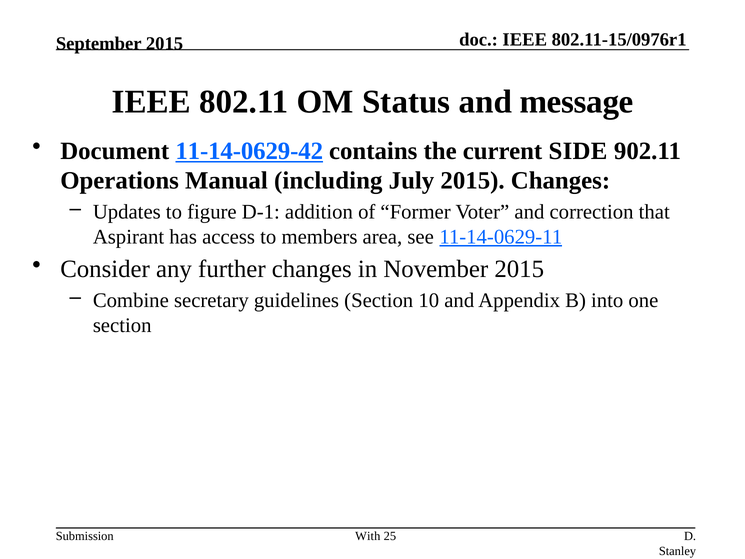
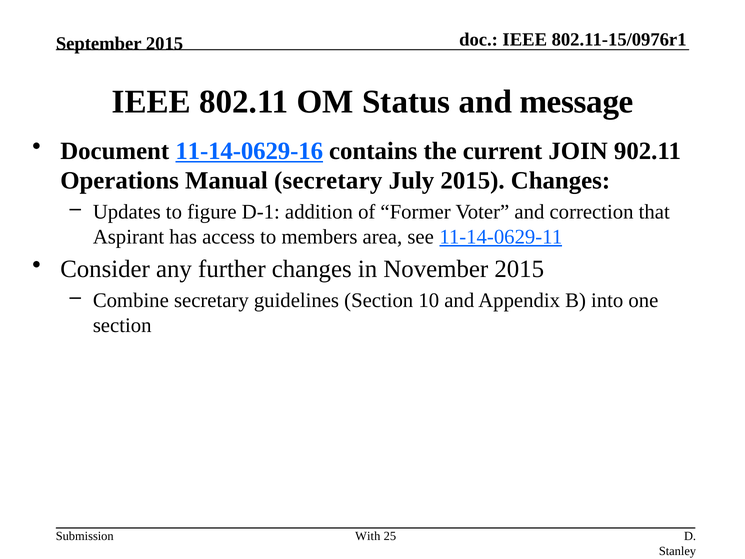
11-14-0629-42: 11-14-0629-42 -> 11-14-0629-16
SIDE: SIDE -> JOIN
Manual including: including -> secretary
